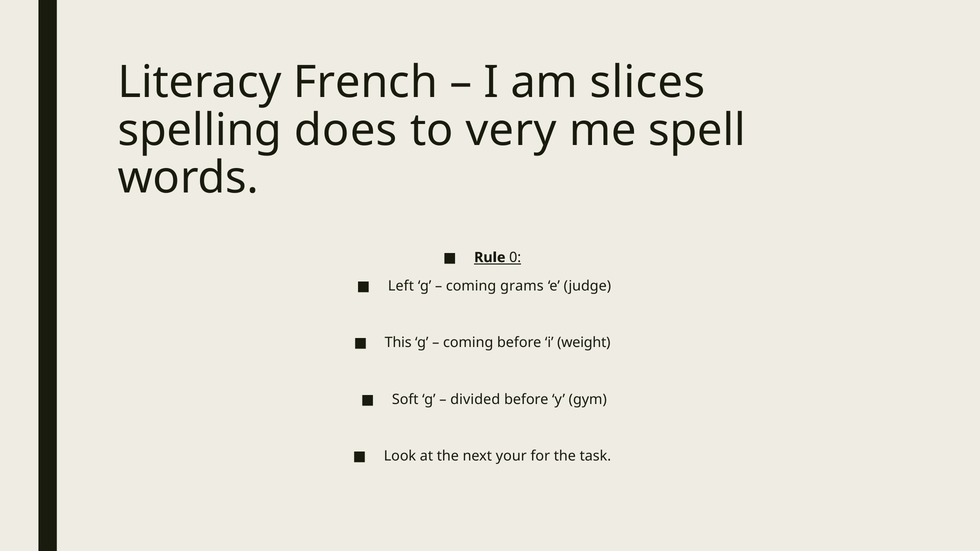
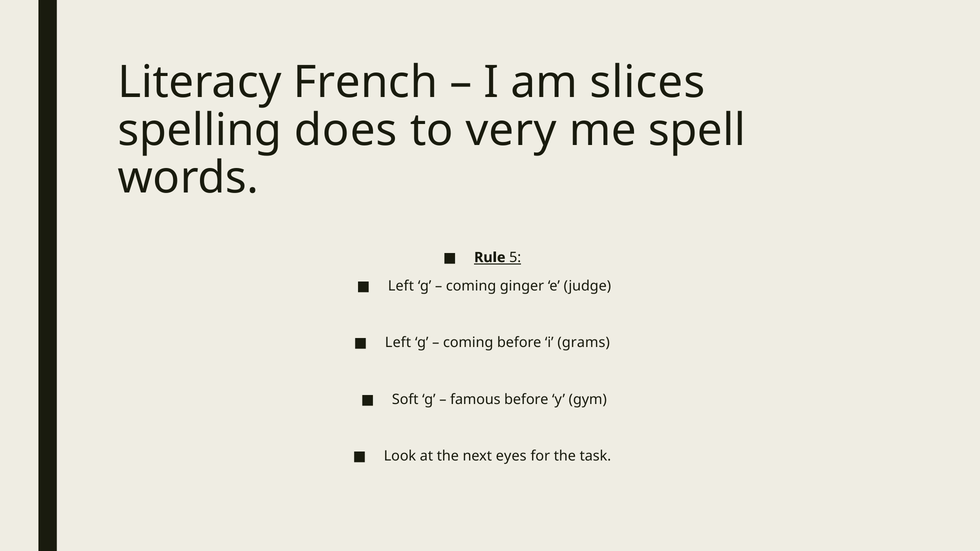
0: 0 -> 5
grams: grams -> ginger
This at (398, 343): This -> Left
weight: weight -> grams
divided: divided -> famous
your: your -> eyes
